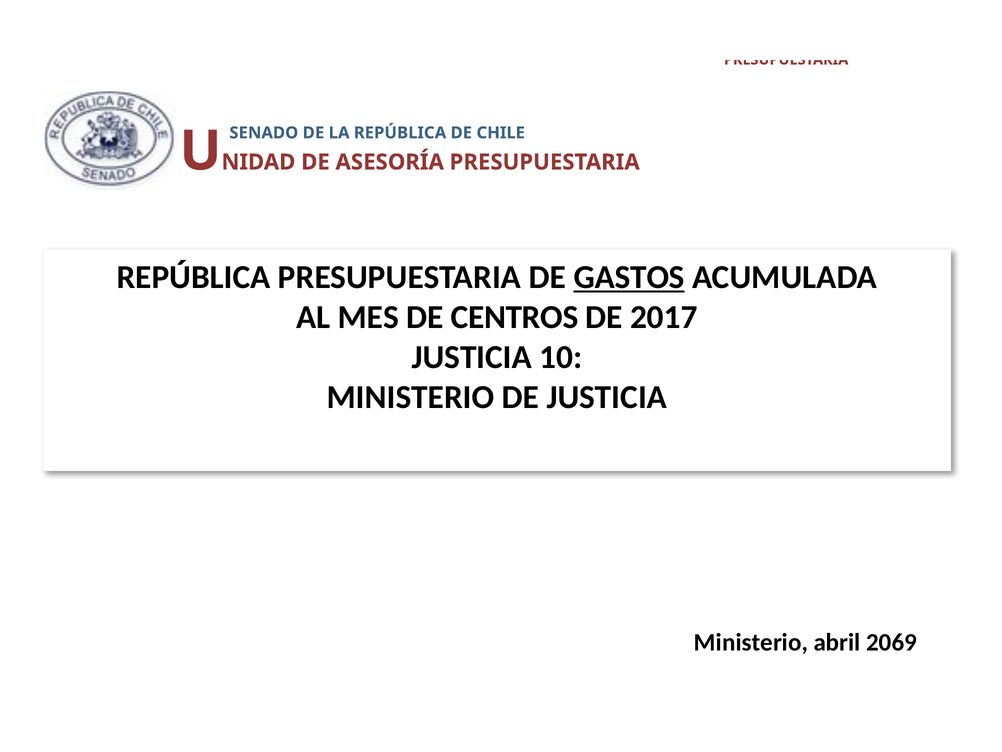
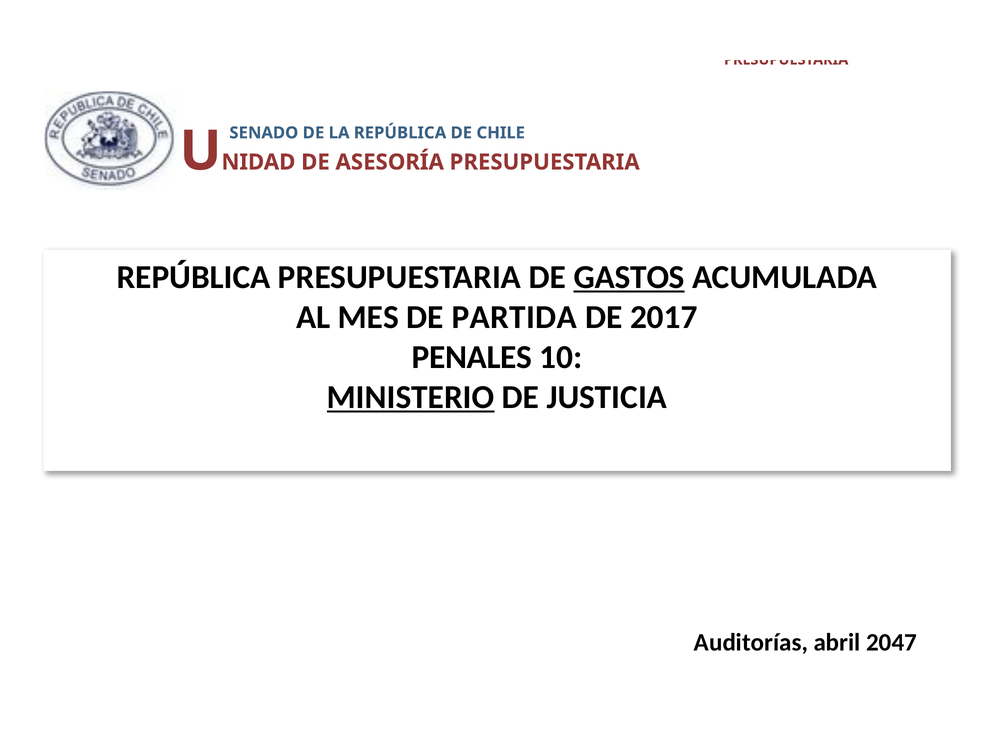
CENTROS: CENTROS -> PARTIDA
JUSTICIA at (472, 357): JUSTICIA -> PENALES
MINISTERIO at (411, 397) underline: none -> present
Ministerio at (751, 642): Ministerio -> Auditorías
2069: 2069 -> 2047
